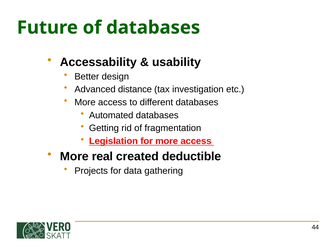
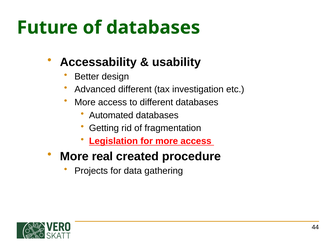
Advanced distance: distance -> different
deductible: deductible -> procedure
